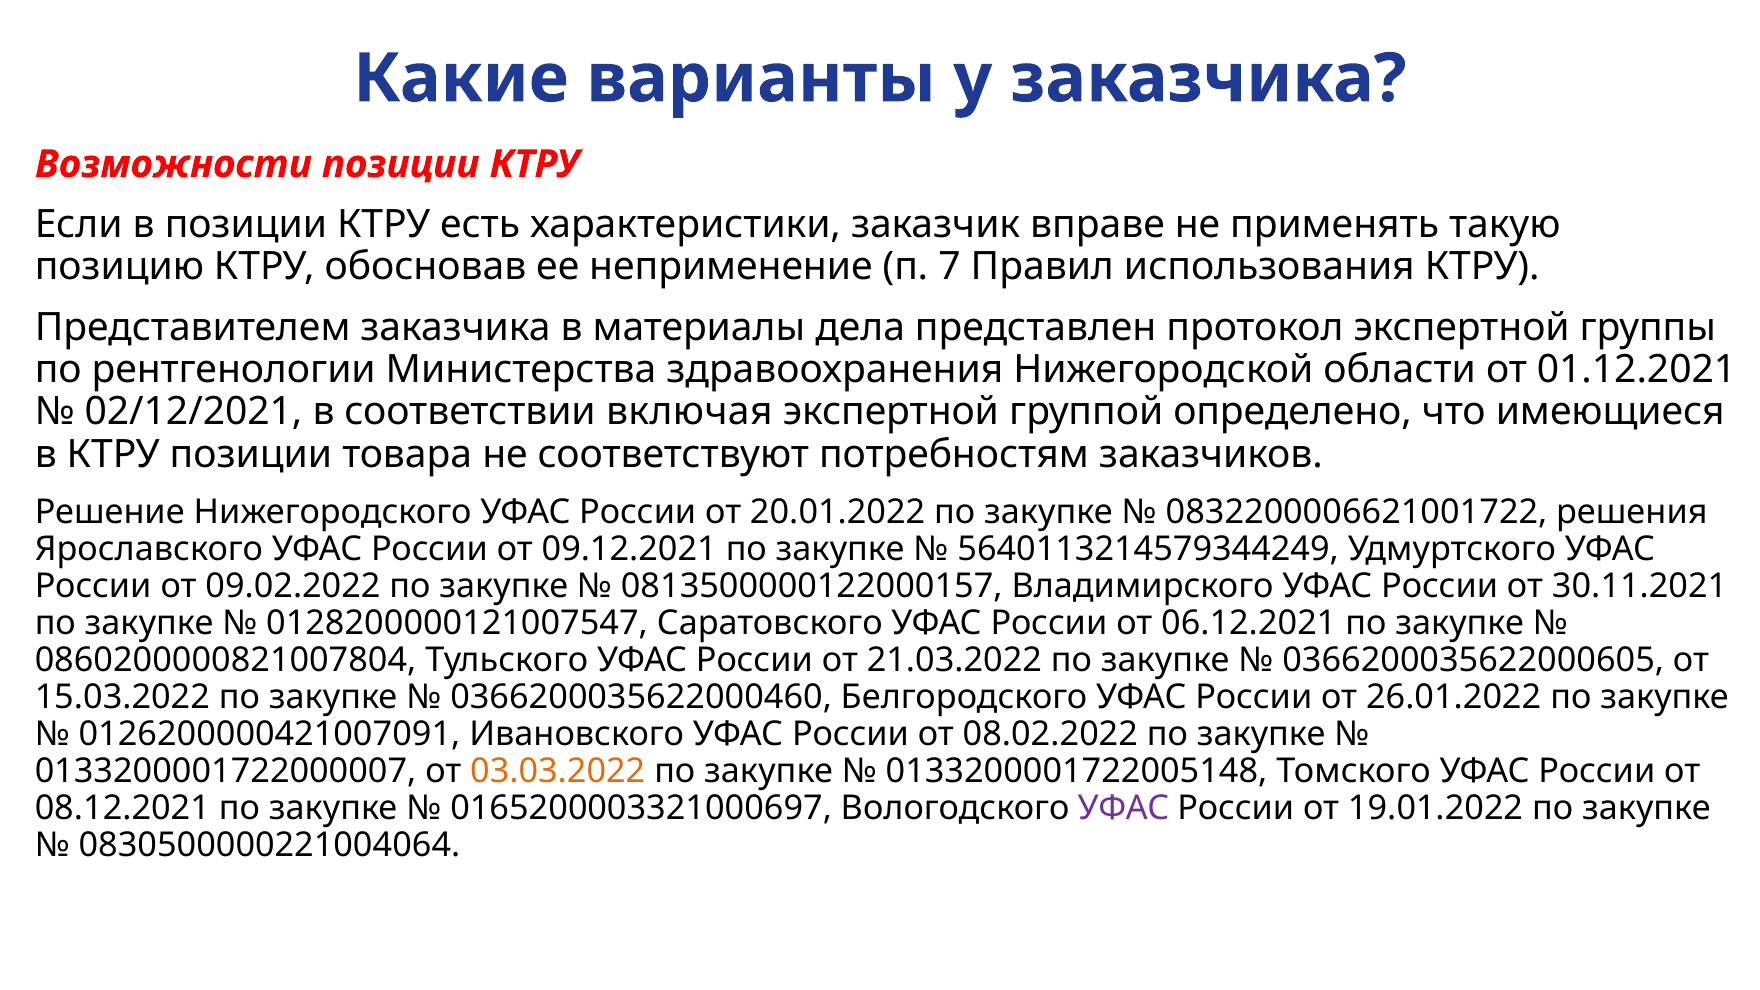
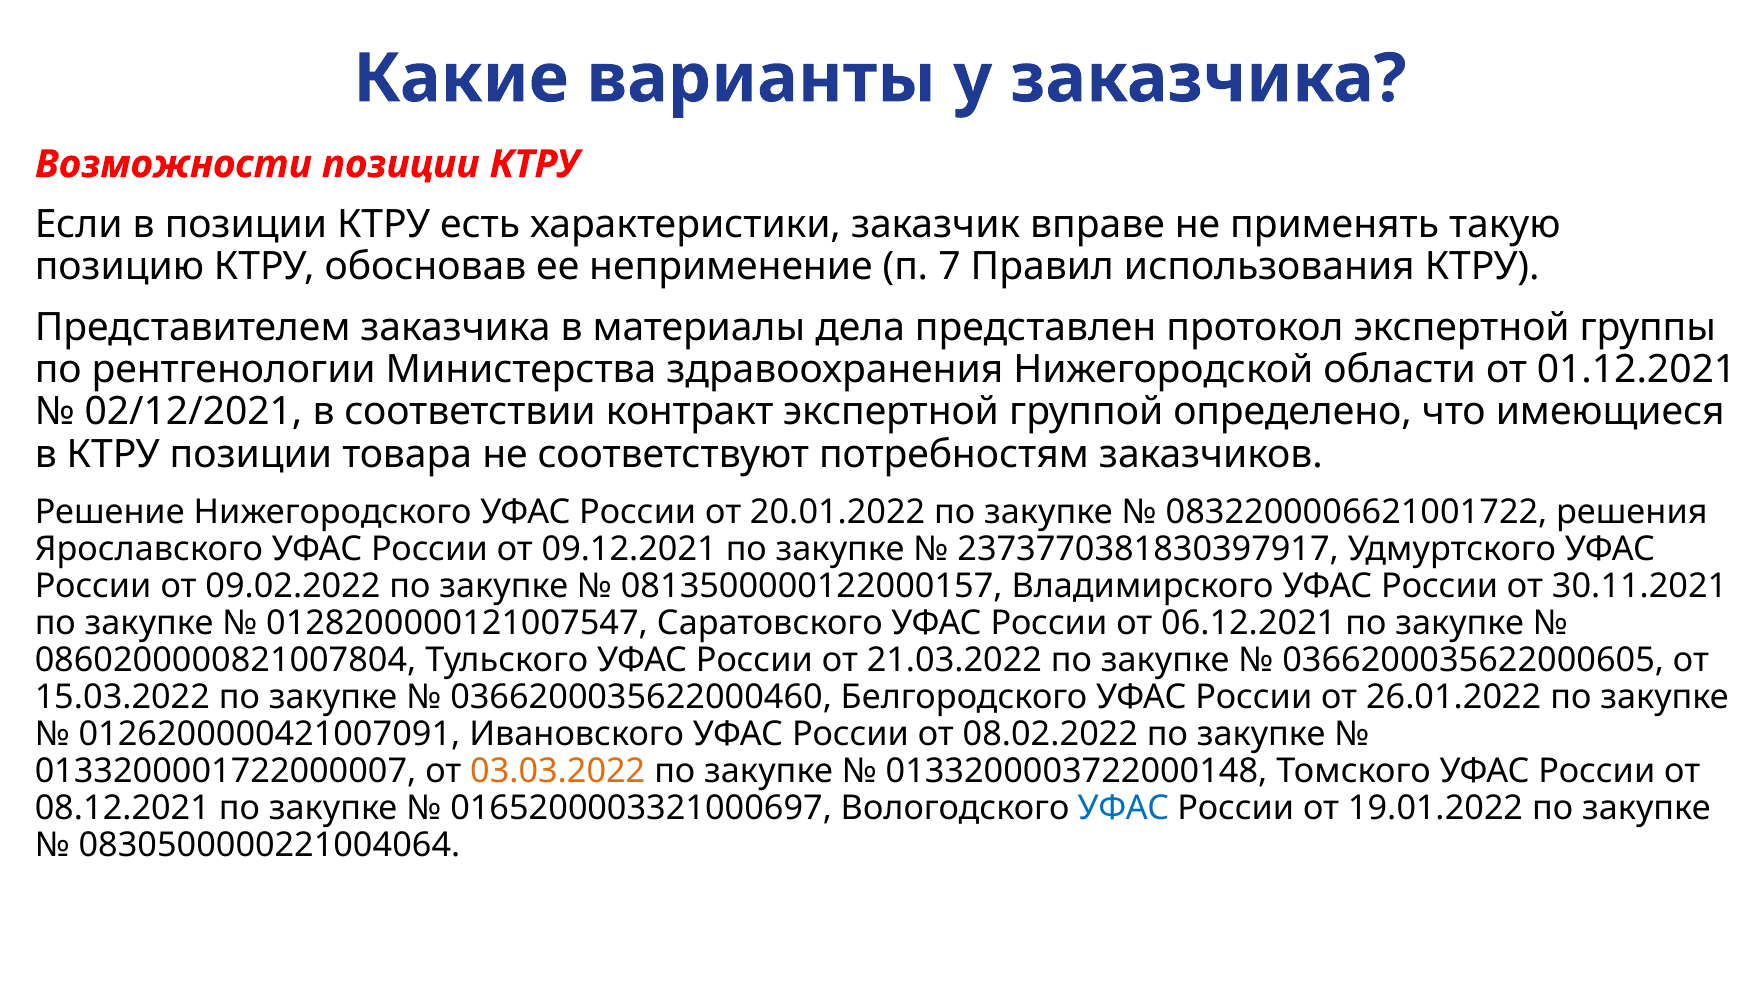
включая: включая -> контракт
5640113214579344249: 5640113214579344249 -> 2373770381830397917
0133200001722005148: 0133200001722005148 -> 0133200003722000148
УФАС at (1123, 808) colour: purple -> blue
